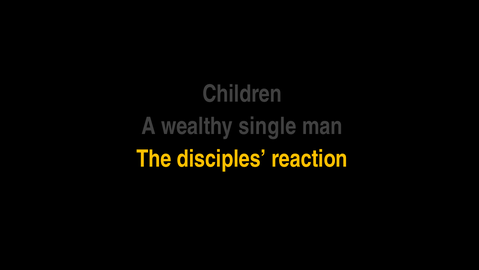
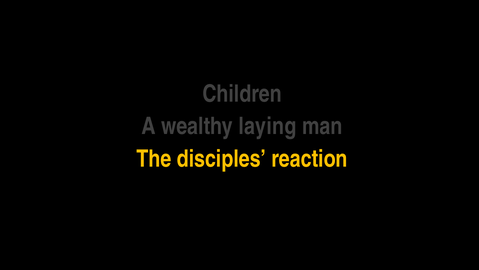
single: single -> laying
